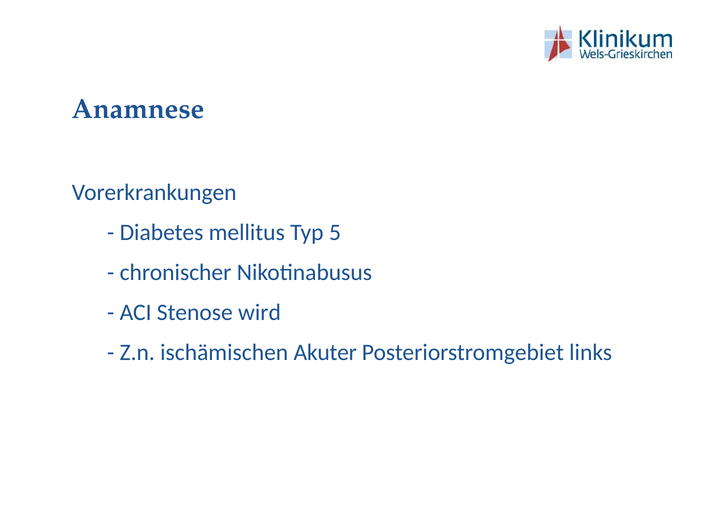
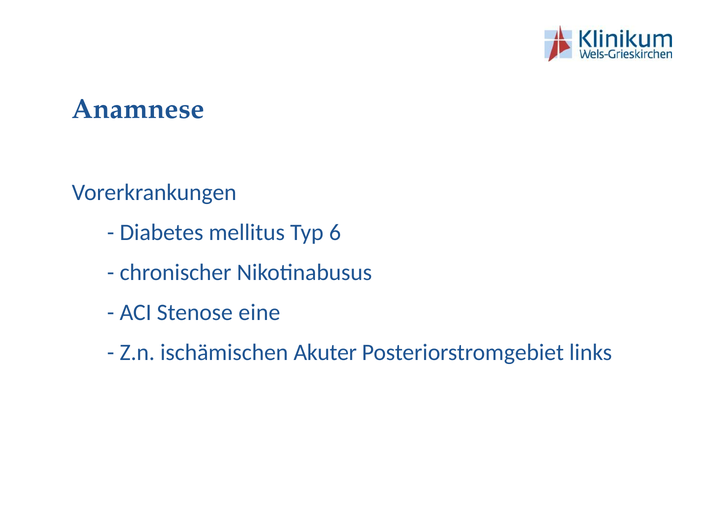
5: 5 -> 6
wird: wird -> eine
